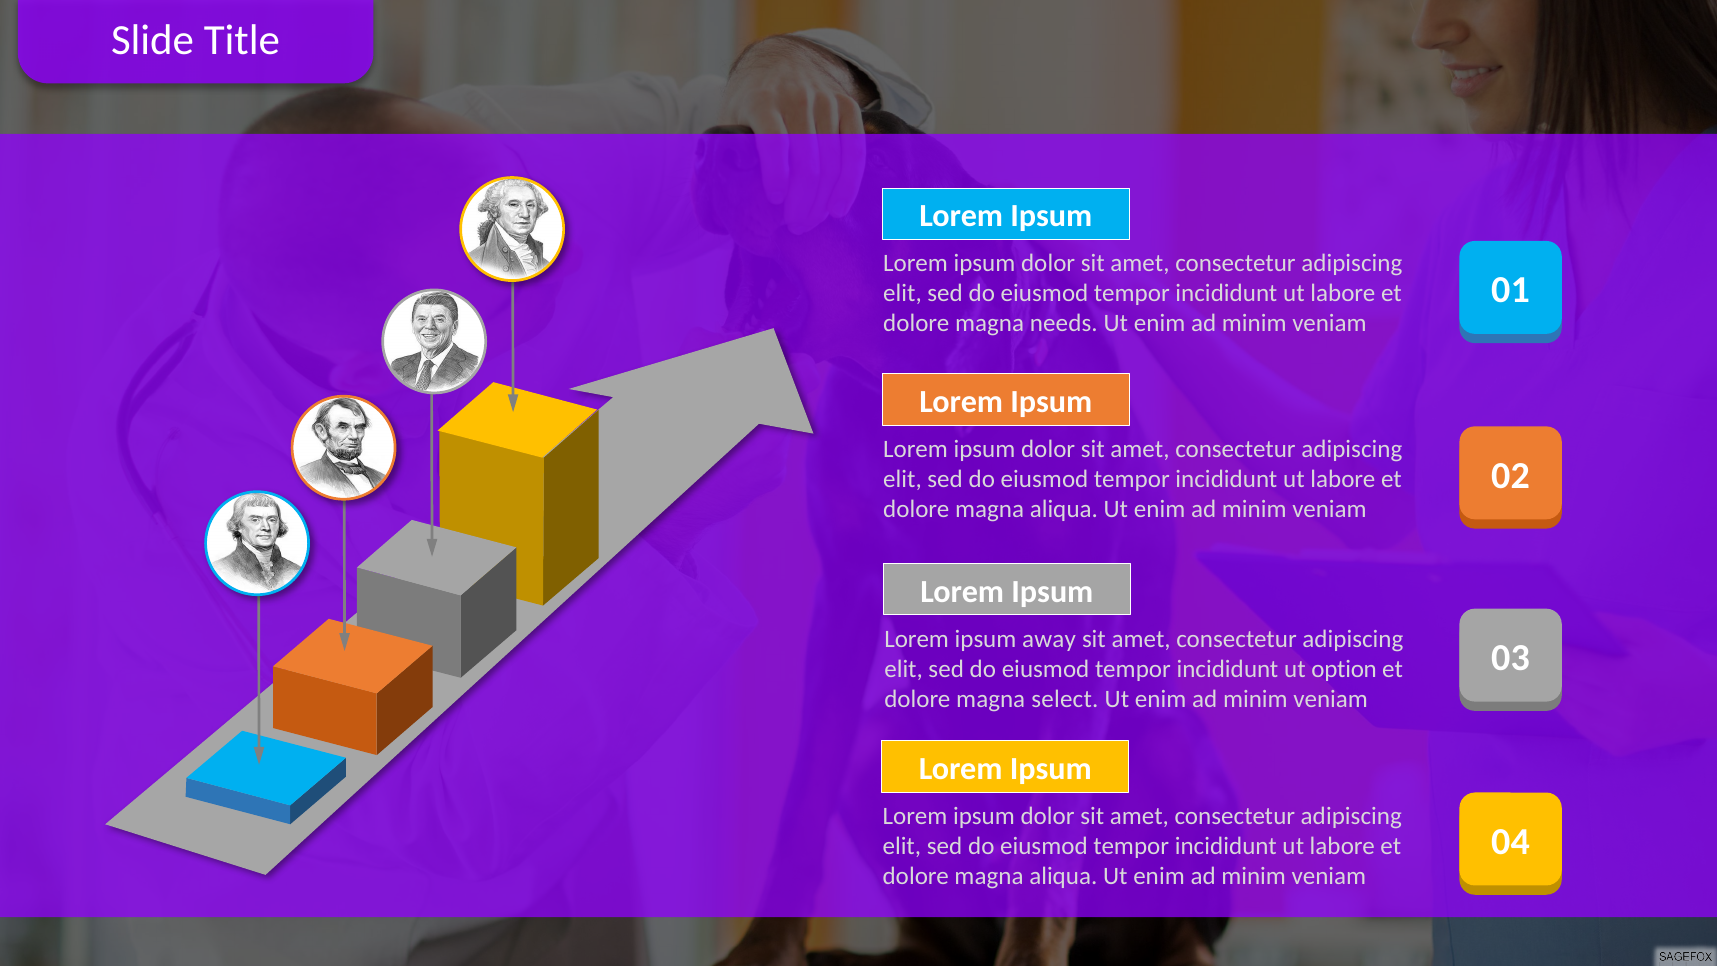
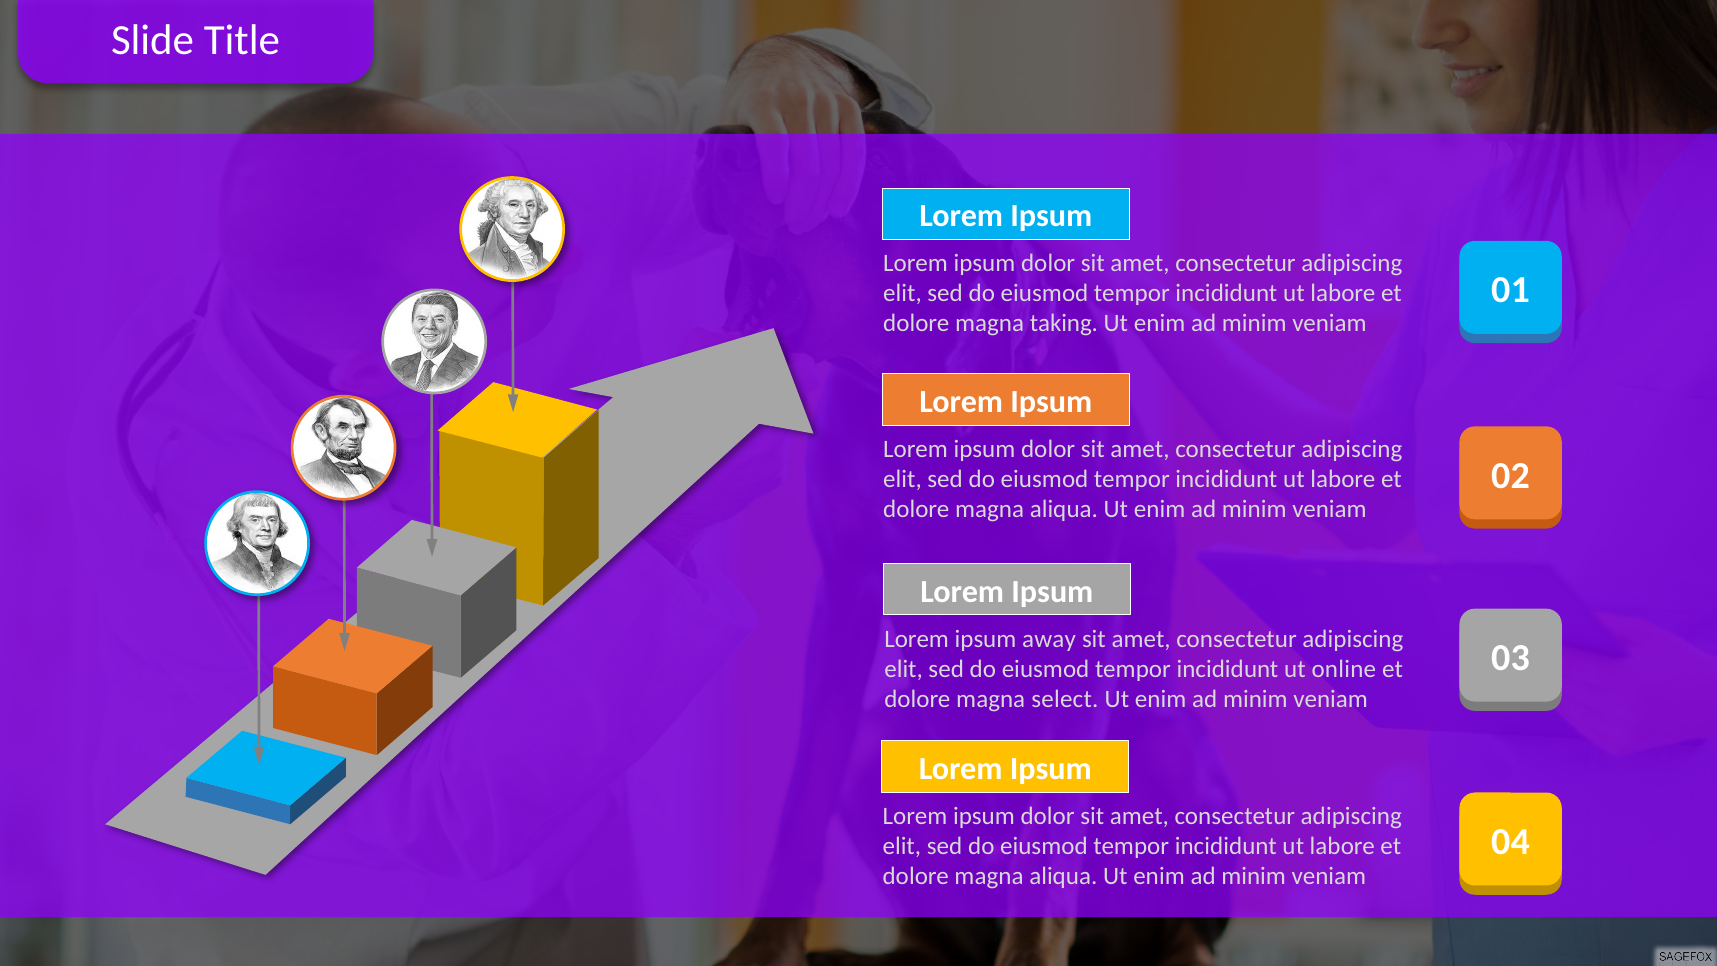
needs: needs -> taking
option: option -> online
